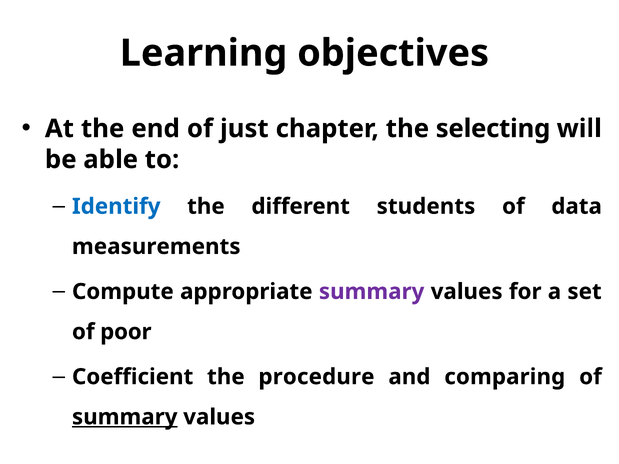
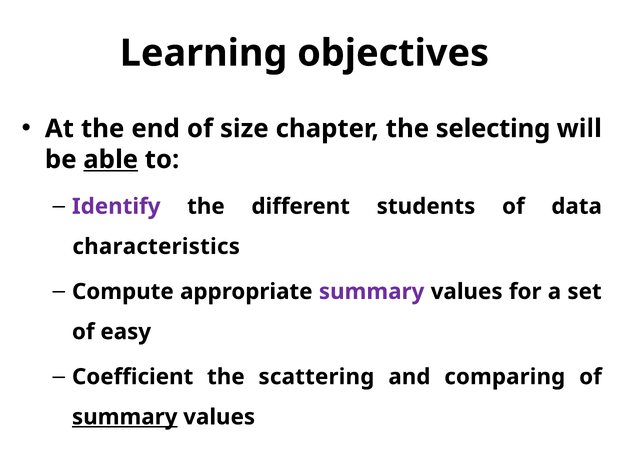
just: just -> size
able underline: none -> present
Identify colour: blue -> purple
measurements: measurements -> characteristics
poor: poor -> easy
procedure: procedure -> scattering
